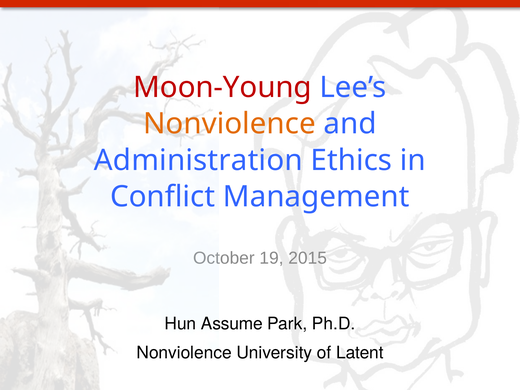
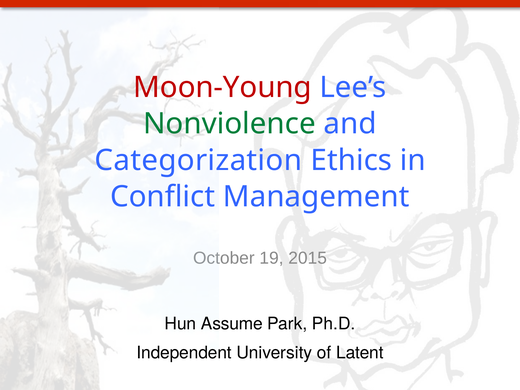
Nonviolence at (229, 124) colour: orange -> green
Administration: Administration -> Categorization
Nonviolence at (184, 353): Nonviolence -> Independent
